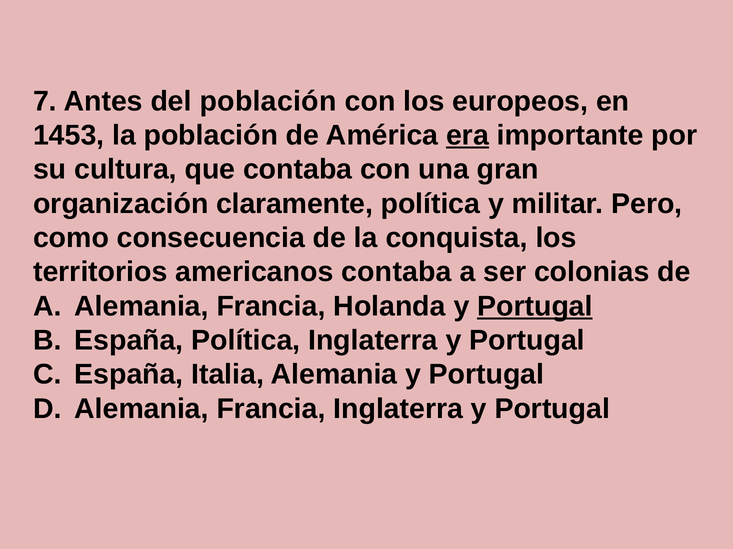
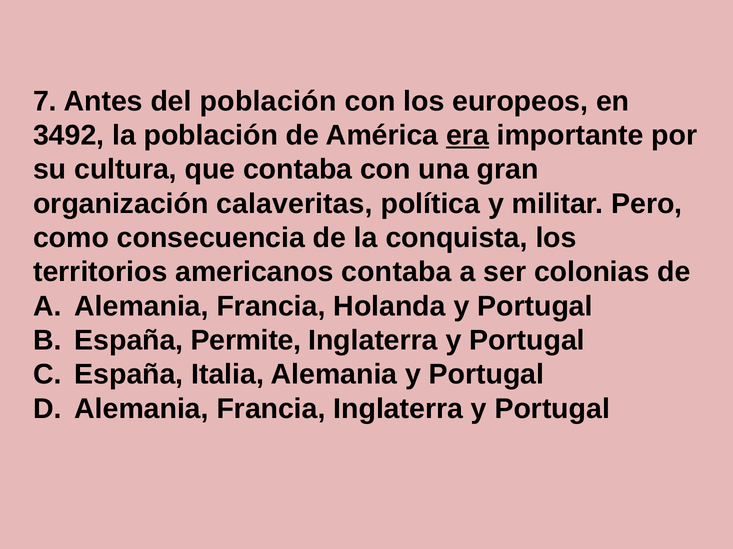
1453: 1453 -> 3492
claramente: claramente -> calaveritas
Portugal at (535, 307) underline: present -> none
España Política: Política -> Permite
